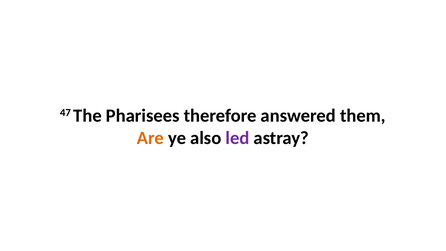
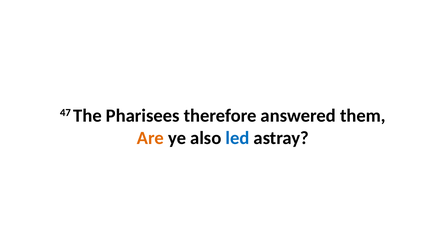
led colour: purple -> blue
